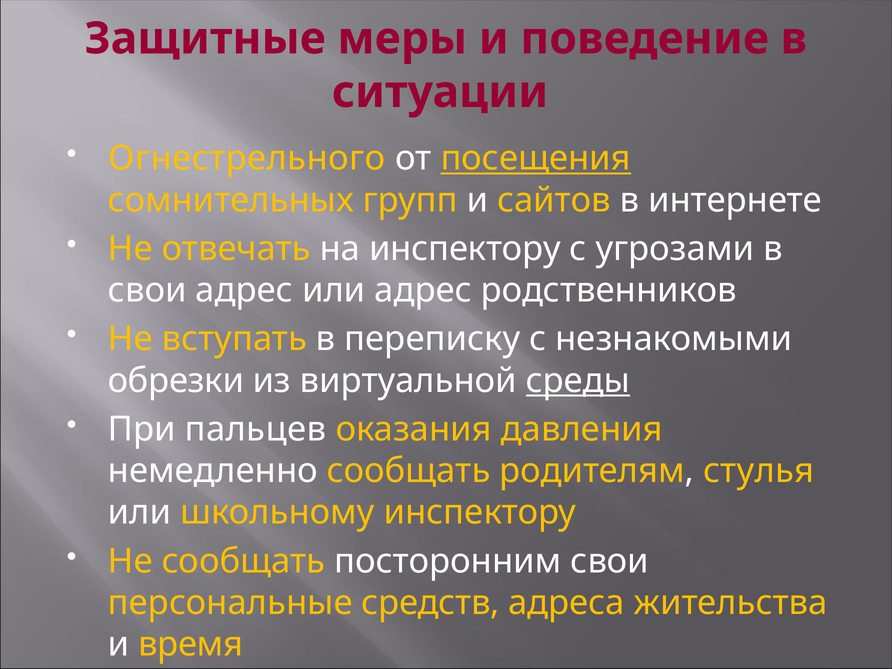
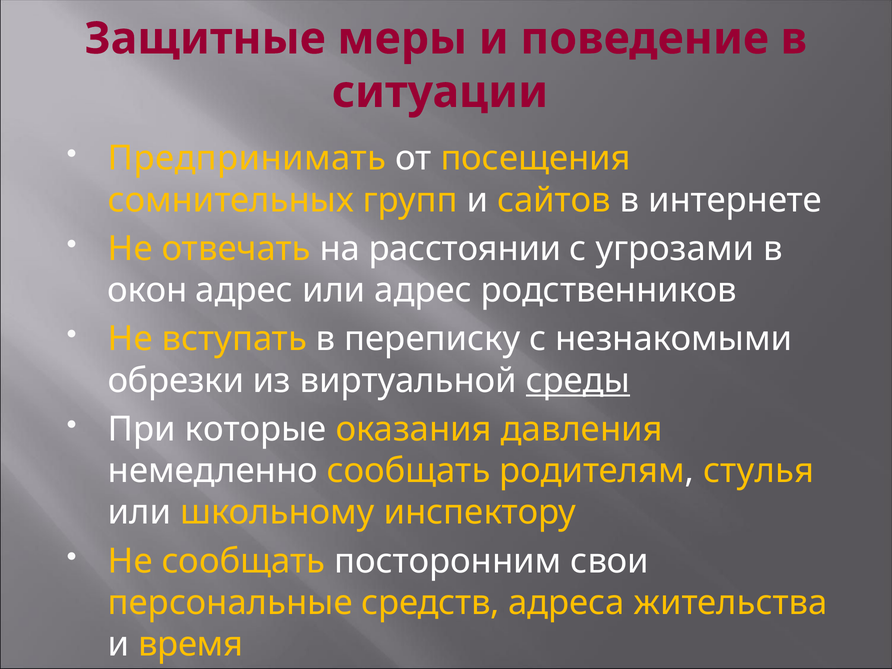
Огнестрельного: Огнестрельного -> Предпринимать
посещения underline: present -> none
на инспектору: инспектору -> расстоянии
свои at (147, 290): свои -> окон
пальцев: пальцев -> которые
